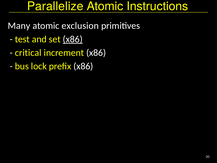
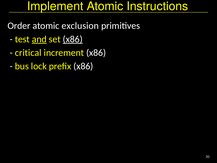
Parallelize: Parallelize -> Implement
Many: Many -> Order
and underline: none -> present
